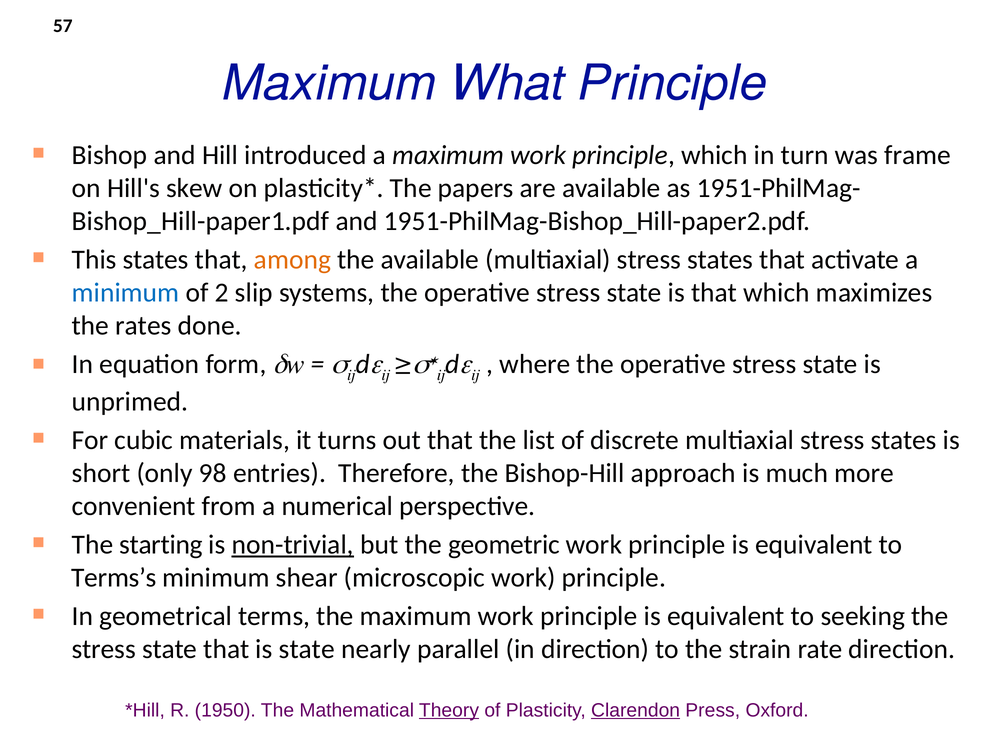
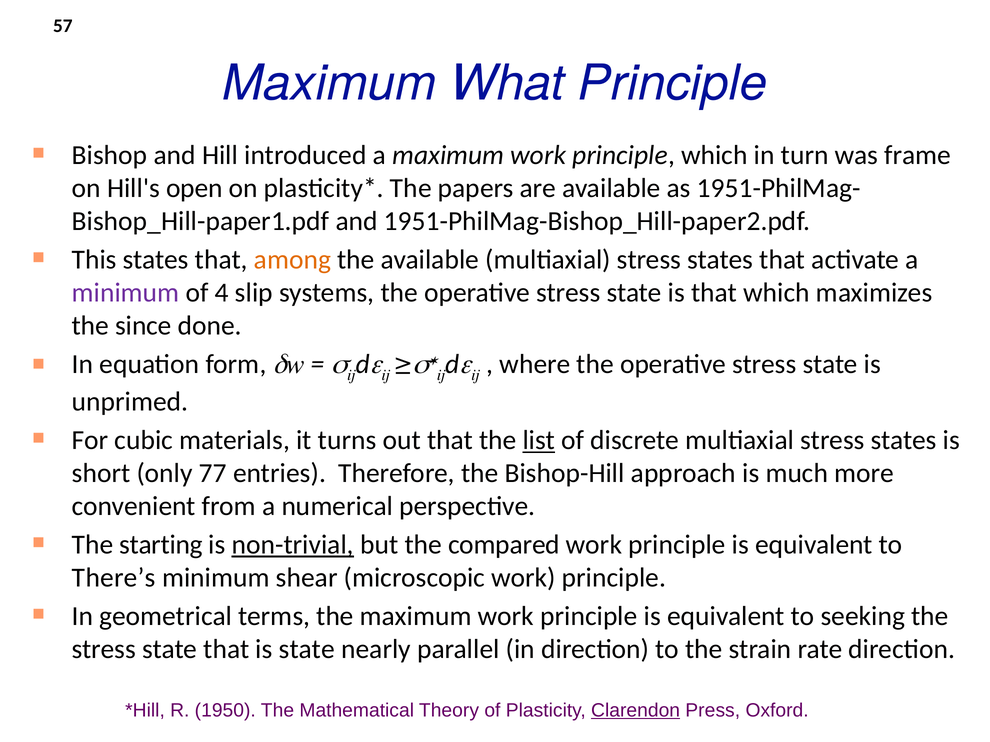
skew: skew -> open
minimum at (126, 293) colour: blue -> purple
2: 2 -> 4
rates: rates -> since
list underline: none -> present
98: 98 -> 77
geometric: geometric -> compared
Terms’s: Terms’s -> There’s
Theory underline: present -> none
